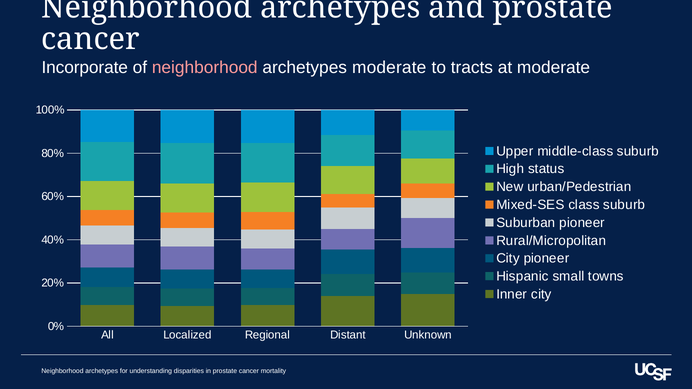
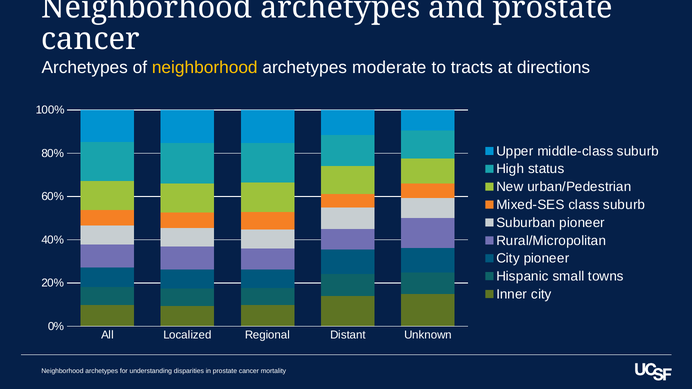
Incorporate at (85, 68): Incorporate -> Archetypes
neighborhood at (205, 68) colour: pink -> yellow
at moderate: moderate -> directions
